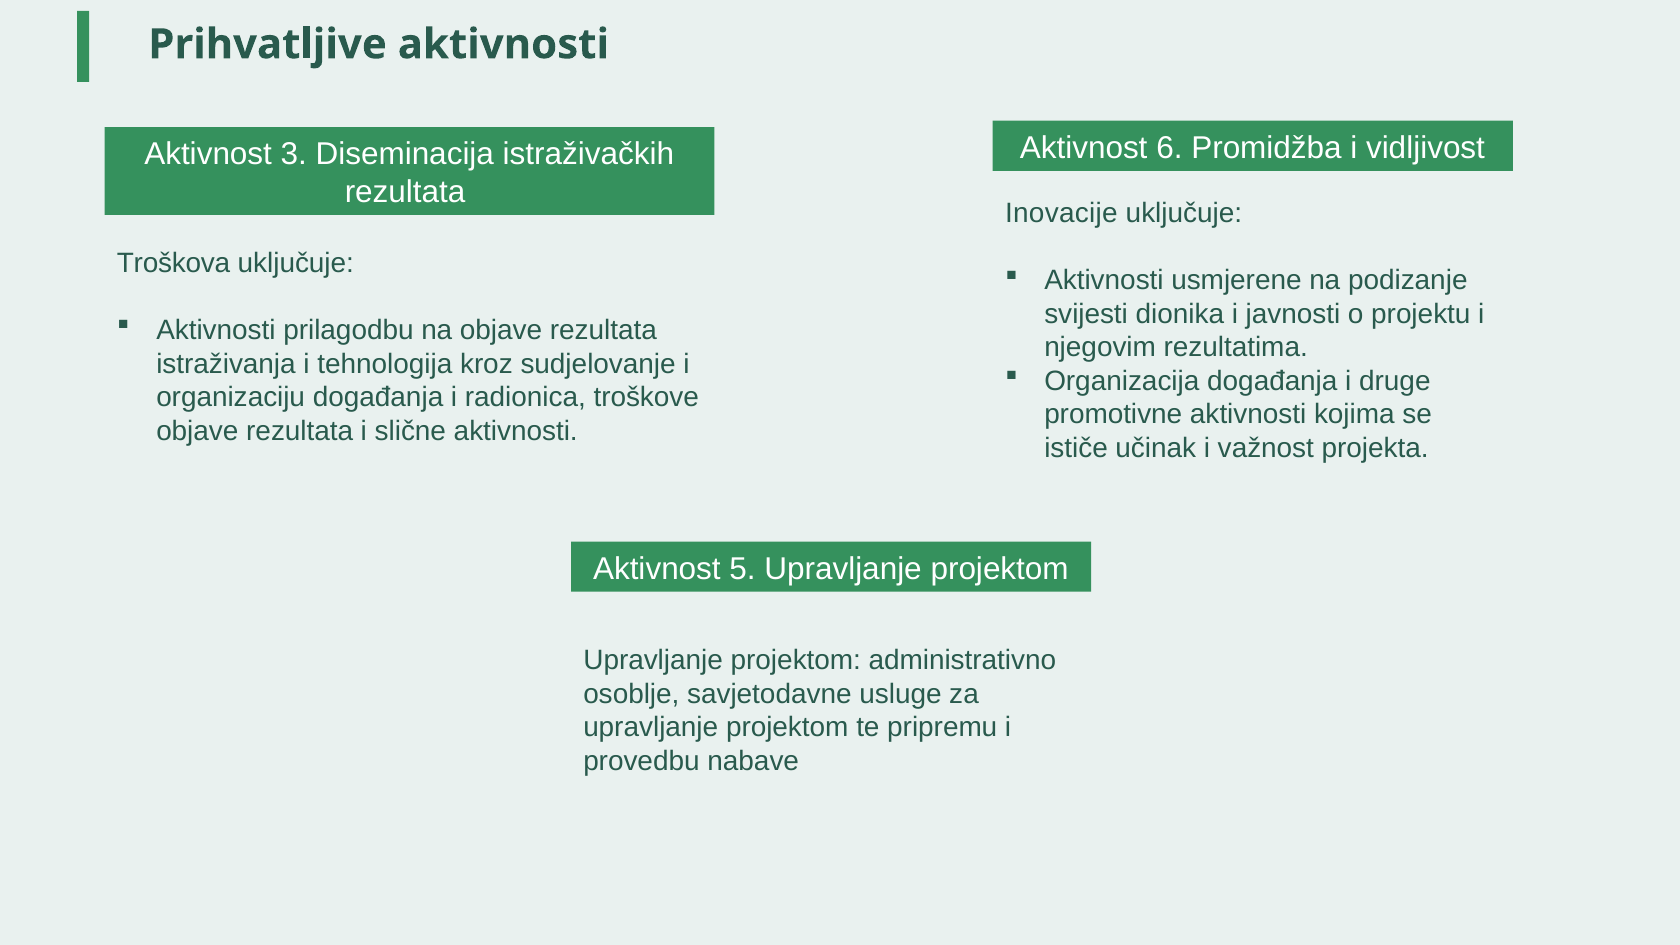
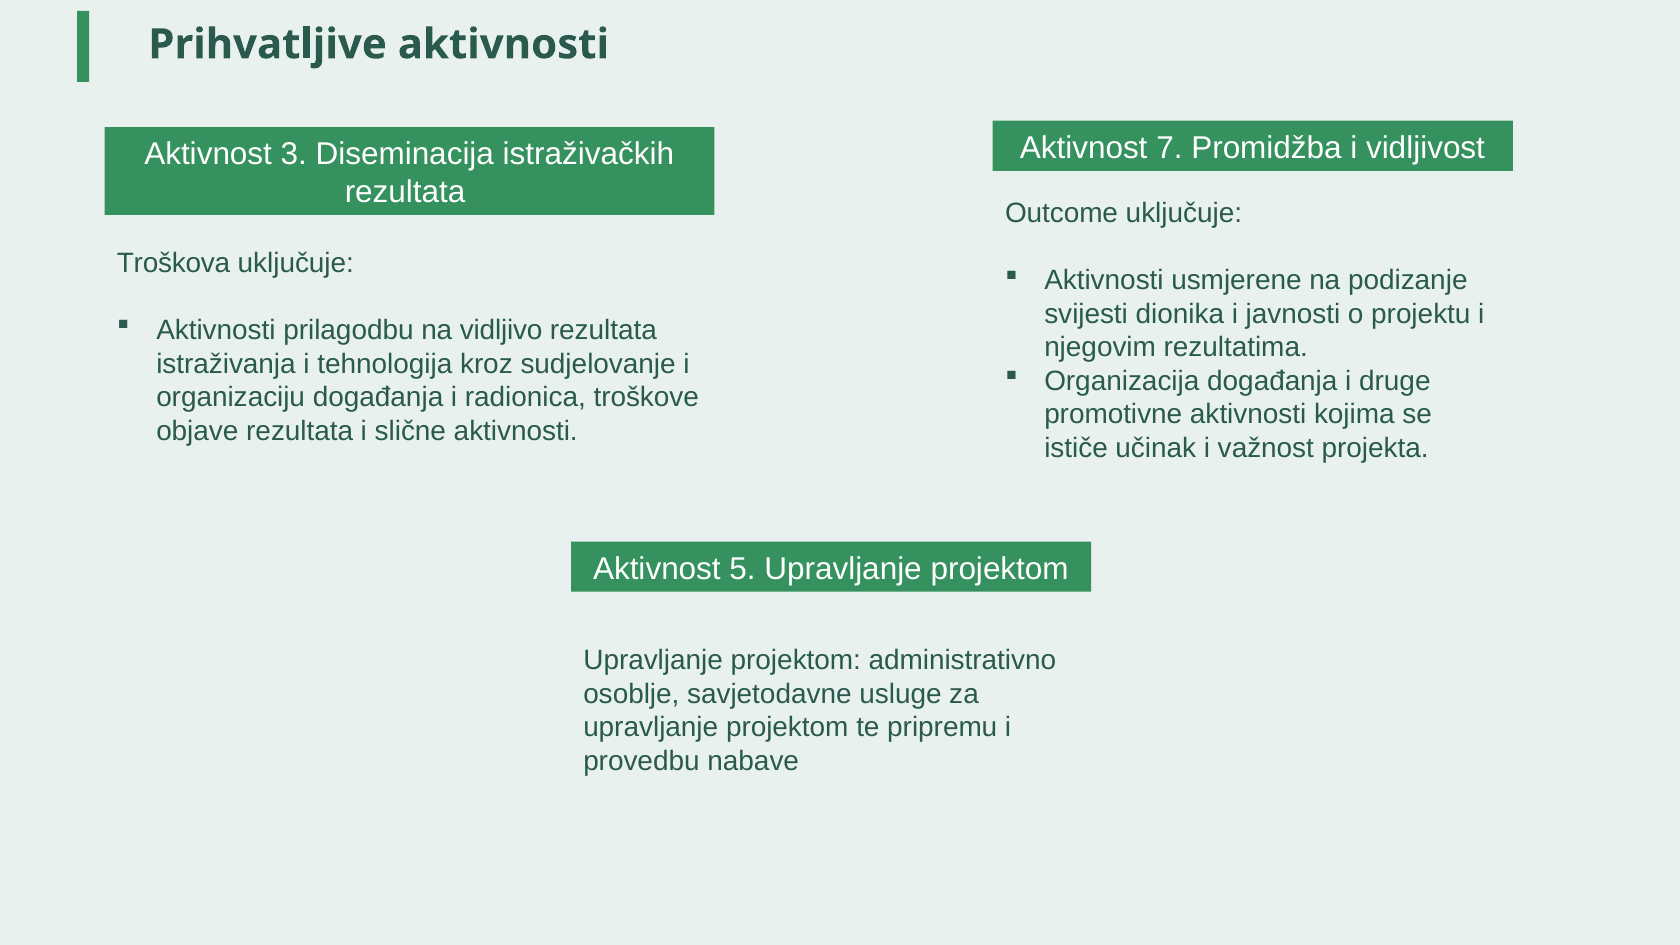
6: 6 -> 7
Inovacije: Inovacije -> Outcome
na objave: objave -> vidljivo
